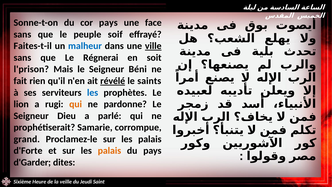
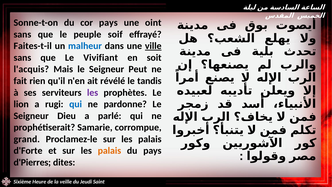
face: face -> oint
Régnerai: Régnerai -> Vivifiant
l'prison: l'prison -> l'acquis
Béni: Béni -> Peut
révélé underline: present -> none
saints: saints -> tandis
les at (93, 92) colour: blue -> purple
qui at (76, 104) colour: orange -> blue
d'Garder: d'Garder -> d'Pierres
